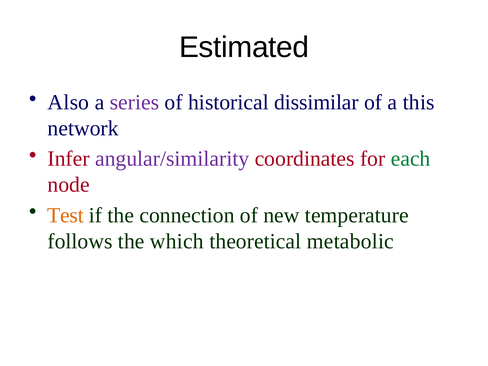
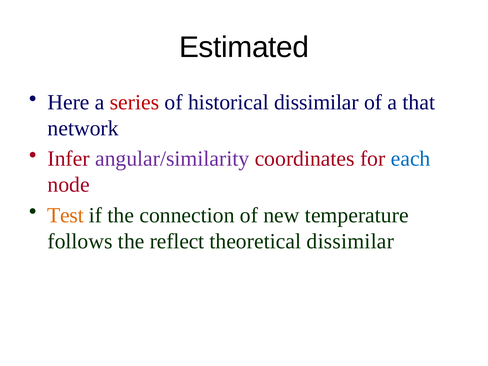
Also: Also -> Here
series colour: purple -> red
this: this -> that
each colour: green -> blue
which: which -> reflect
theoretical metabolic: metabolic -> dissimilar
